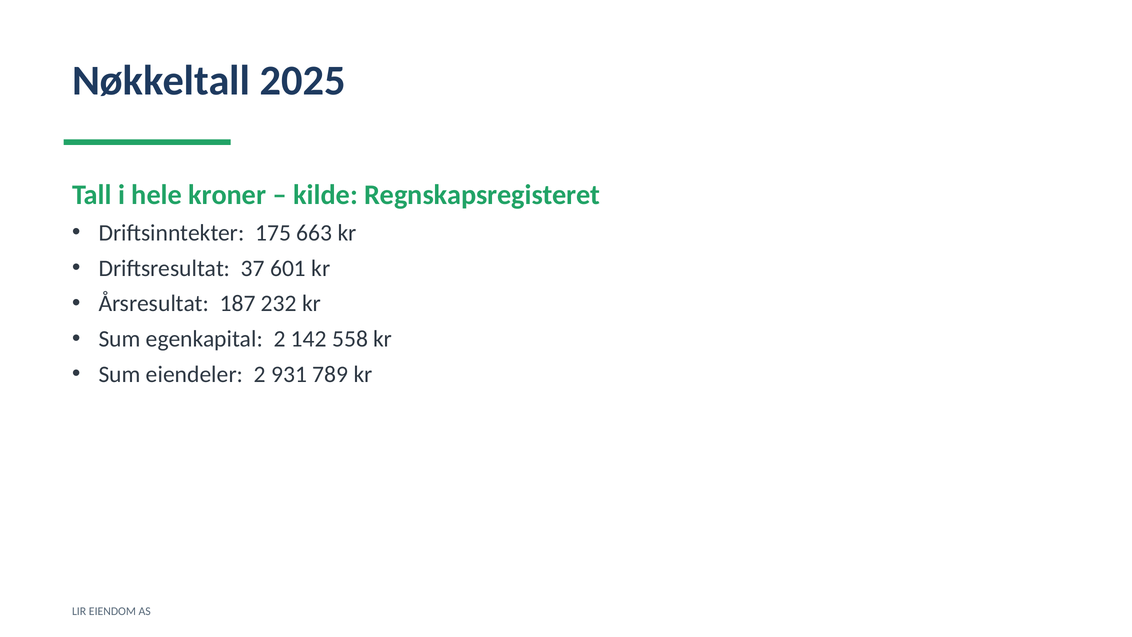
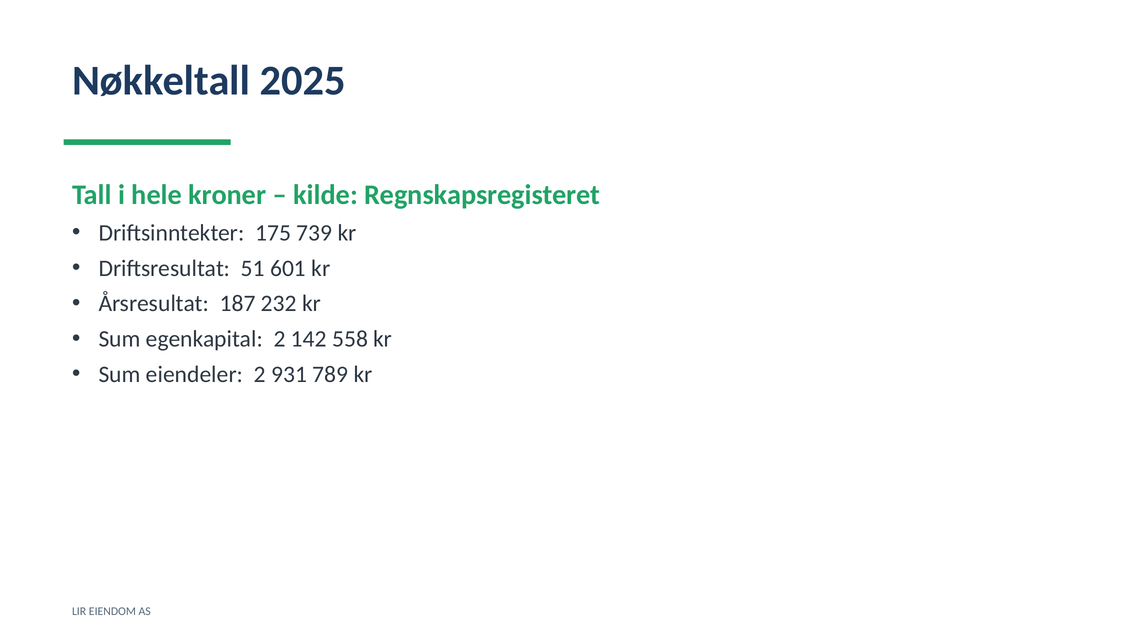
663: 663 -> 739
37: 37 -> 51
